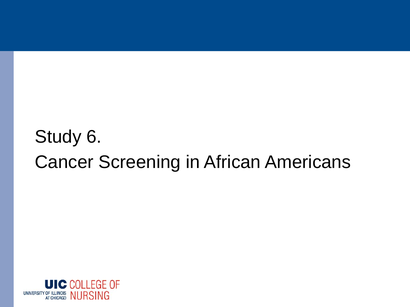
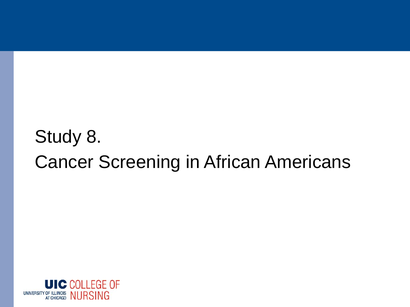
6: 6 -> 8
